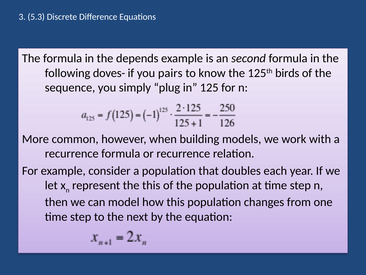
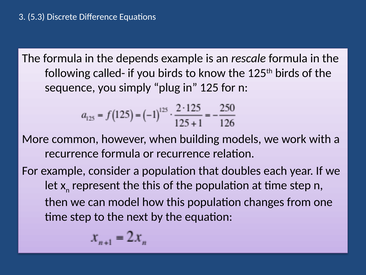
second: second -> rescale
doves-: doves- -> called-
you pairs: pairs -> birds
